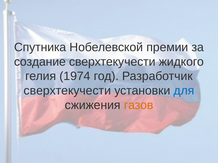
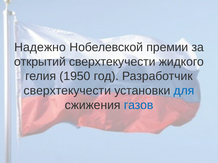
Спутника: Спутника -> Надежно
создание: создание -> открытий
1974: 1974 -> 1950
газов colour: orange -> blue
